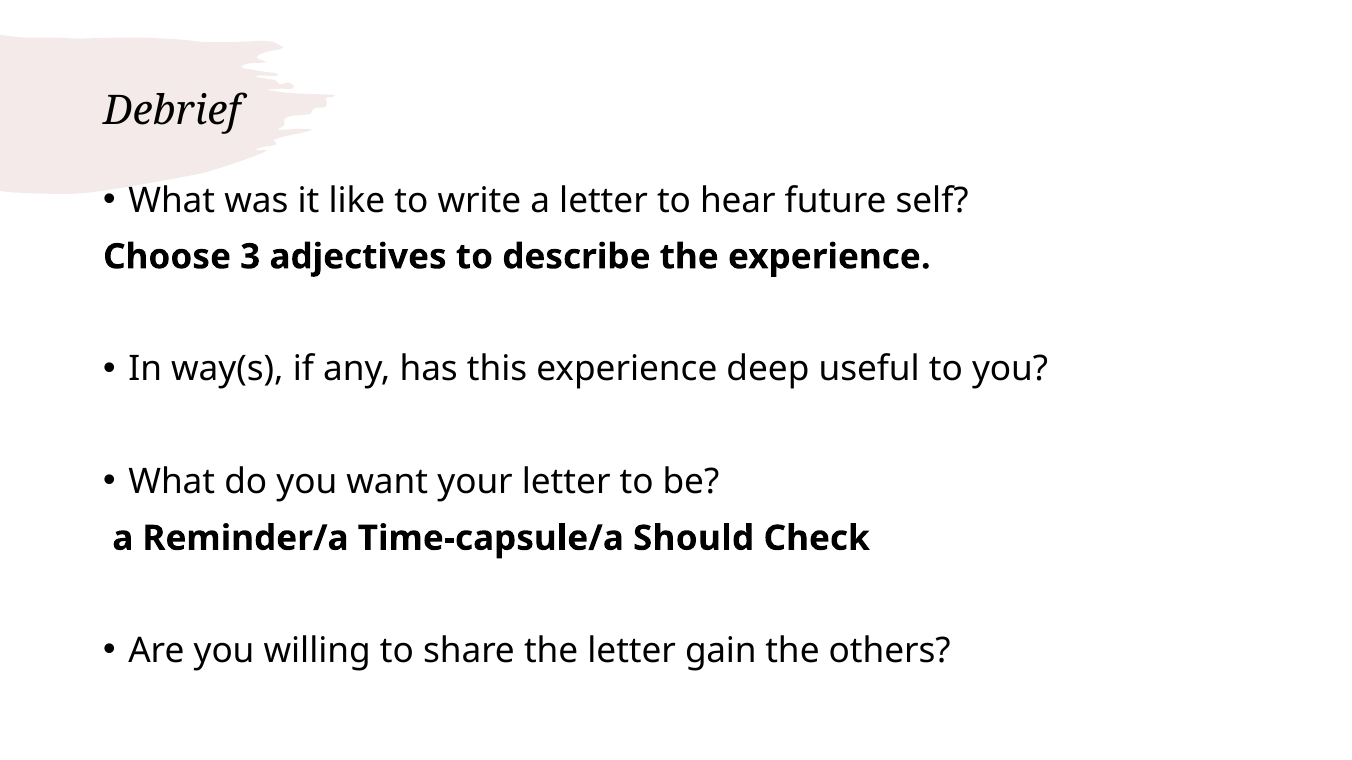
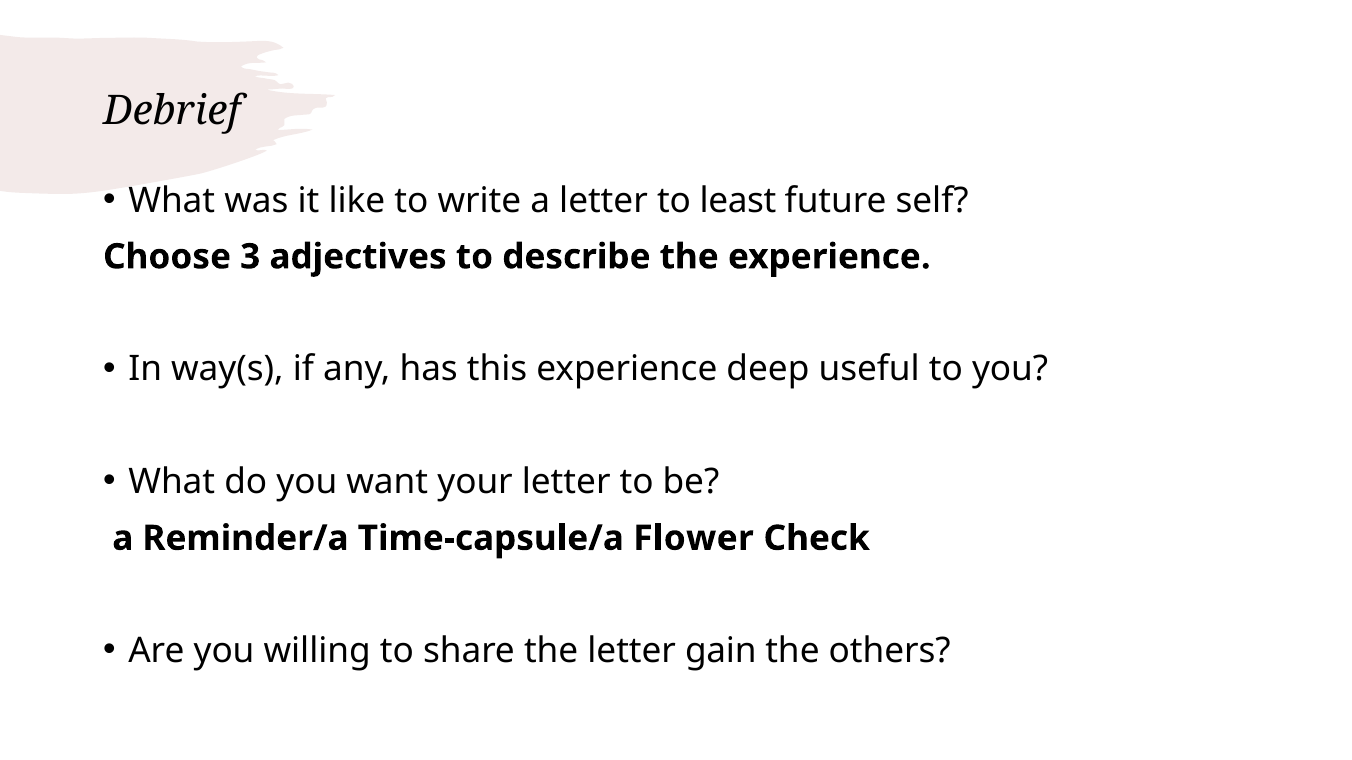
hear: hear -> least
Should: Should -> Flower
